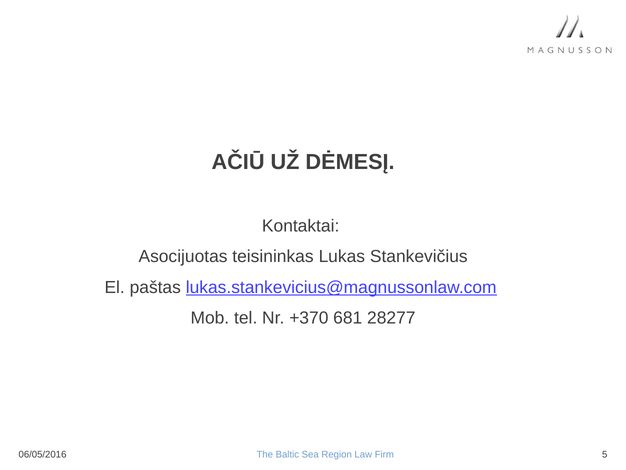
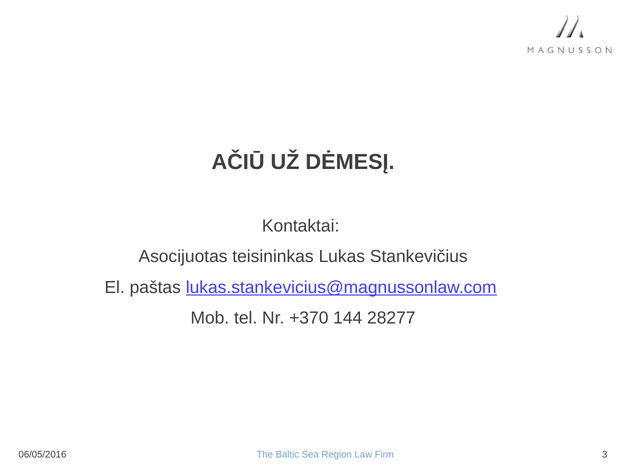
681: 681 -> 144
5: 5 -> 3
